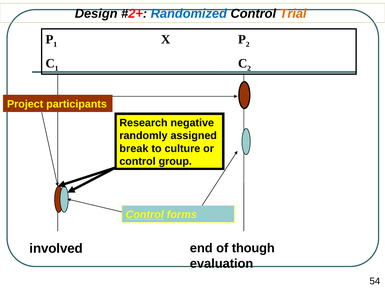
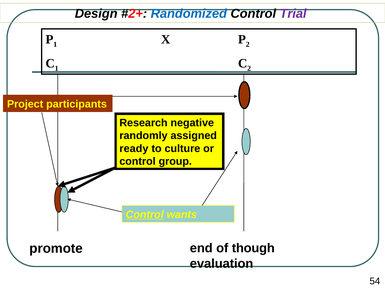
Trial colour: orange -> purple
break: break -> ready
forms: forms -> wants
involved: involved -> promote
